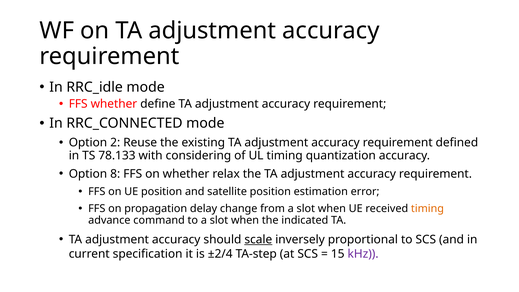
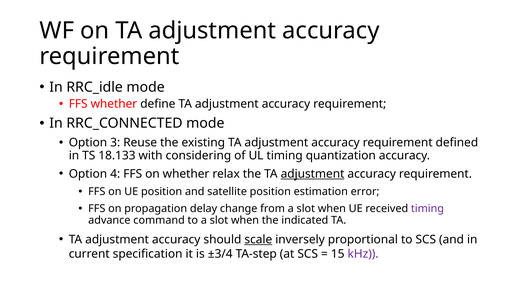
2: 2 -> 3
78.133: 78.133 -> 18.133
8: 8 -> 4
adjustment at (313, 174) underline: none -> present
timing at (427, 209) colour: orange -> purple
±2/4: ±2/4 -> ±3/4
